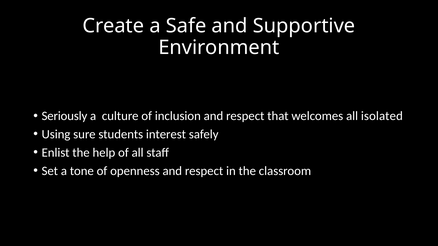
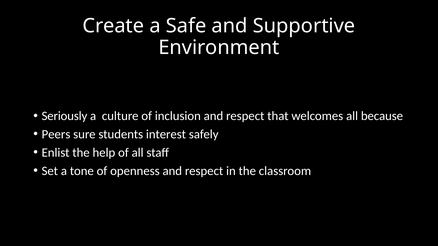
isolated: isolated -> because
Using: Using -> Peers
